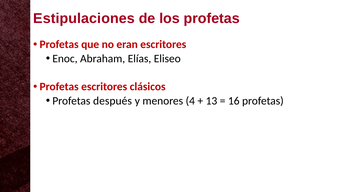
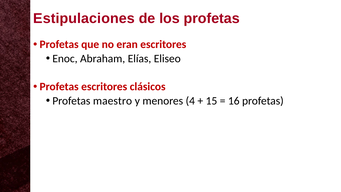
después: después -> maestro
13: 13 -> 15
